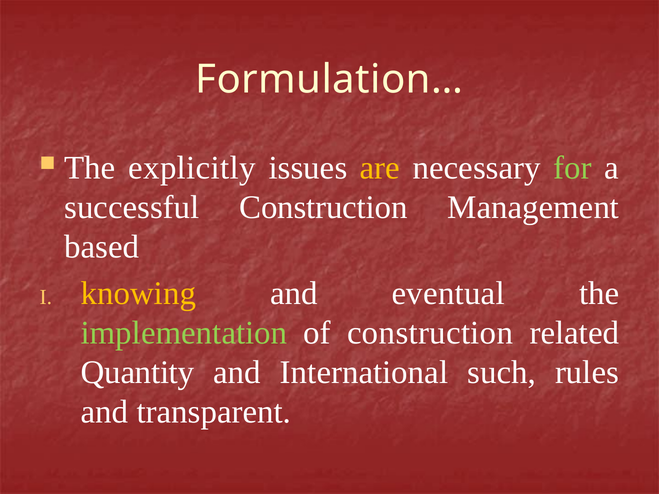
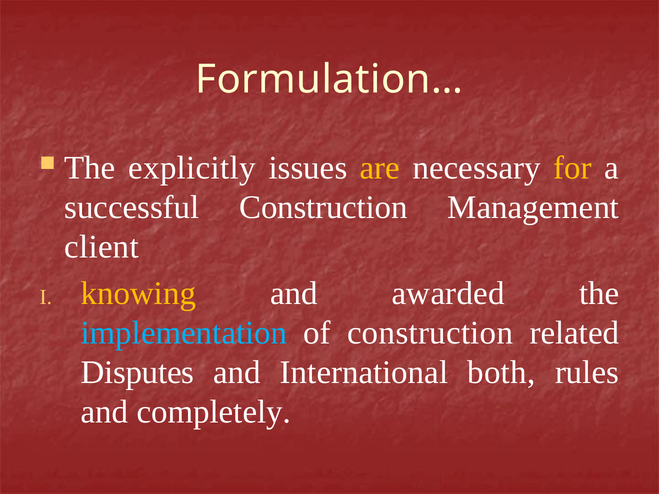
for colour: light green -> yellow
based: based -> client
eventual: eventual -> awarded
implementation colour: light green -> light blue
Quantity: Quantity -> Disputes
such: such -> both
transparent: transparent -> completely
